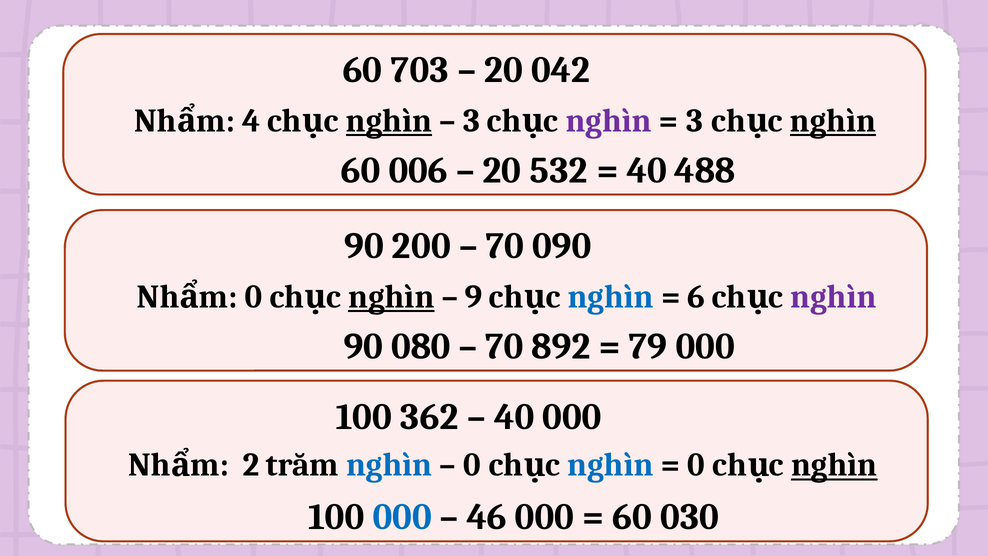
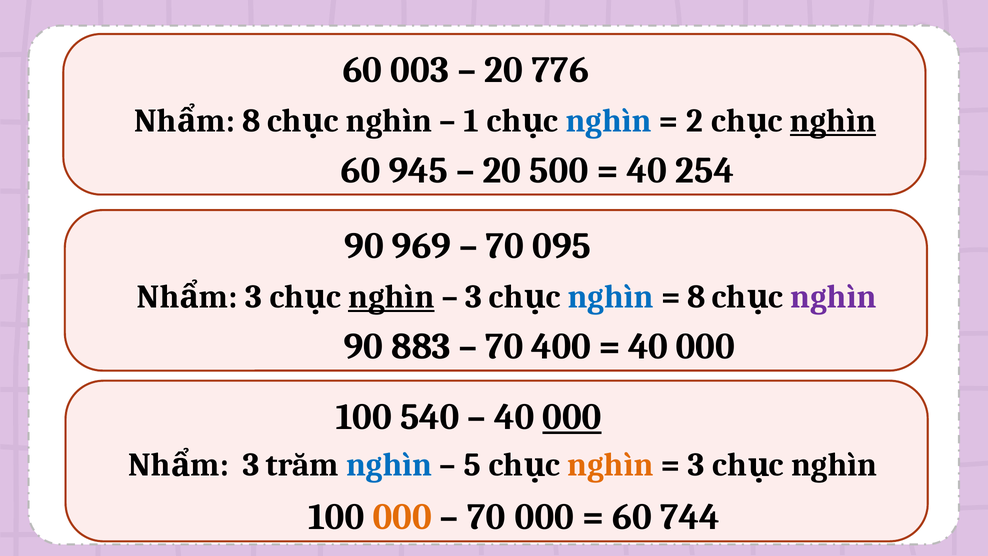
703: 703 -> 003
042: 042 -> 776
4 at (251, 121): 4 -> 8
nghìn at (389, 121) underline: present -> none
3 at (471, 121): 3 -> 1
nghìn at (609, 121) colour: purple -> blue
3 at (695, 121): 3 -> 2
006: 006 -> 945
532: 532 -> 500
488: 488 -> 254
200: 200 -> 969
090: 090 -> 095
0 at (254, 297): 0 -> 3
9 at (474, 297): 9 -> 3
6 at (696, 297): 6 -> 8
080: 080 -> 883
892: 892 -> 400
79 at (648, 346): 79 -> 40
362: 362 -> 540
000 at (572, 417) underline: none -> present
2 at (251, 465): 2 -> 3
0 at (472, 465): 0 -> 5
nghìn at (610, 465) colour: blue -> orange
0 at (696, 465): 0 -> 3
nghìn at (834, 465) underline: present -> none
000 at (402, 517) colour: blue -> orange
46 at (487, 517): 46 -> 70
030: 030 -> 744
